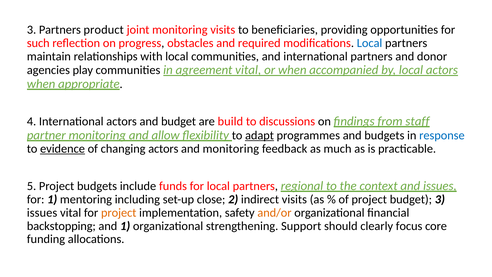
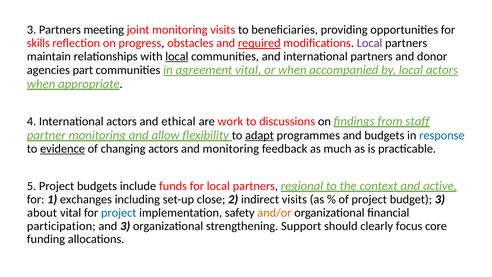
product: product -> meeting
such: such -> skills
required underline: none -> present
Local at (370, 43) colour: blue -> purple
local at (177, 56) underline: none -> present
play: play -> part
and budget: budget -> ethical
build: build -> work
and issues: issues -> active
mentoring: mentoring -> exchanges
issues at (42, 212): issues -> about
project at (119, 212) colour: orange -> blue
backstopping: backstopping -> participation
and 1: 1 -> 3
